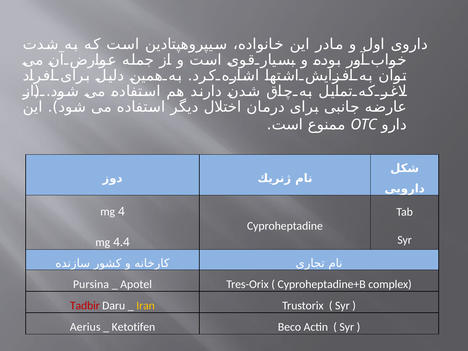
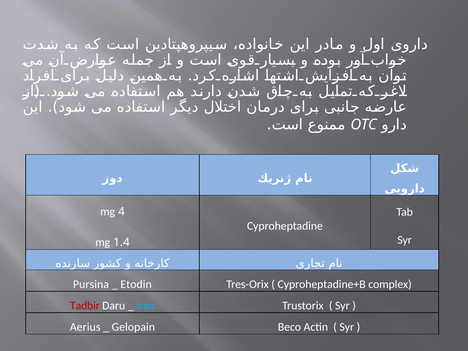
4.4: 4.4 -> 1.4
Apotel: Apotel -> Etodin
Iran colour: yellow -> light blue
Ketotifen: Ketotifen -> Gelopain
